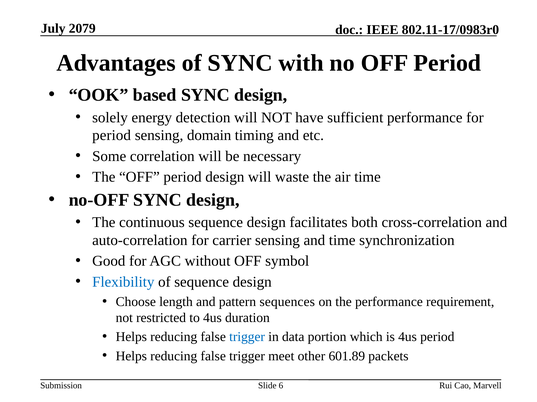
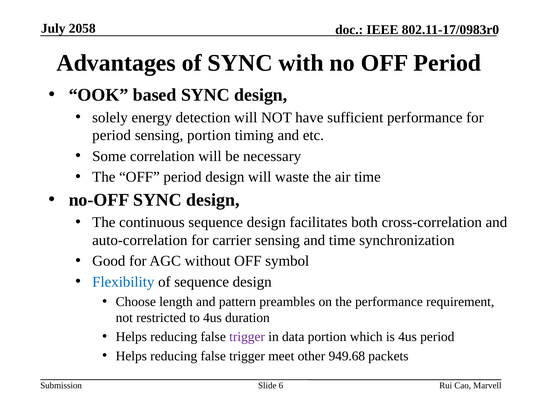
2079: 2079 -> 2058
sensing domain: domain -> portion
sequences: sequences -> preambles
trigger at (247, 338) colour: blue -> purple
601.89: 601.89 -> 949.68
